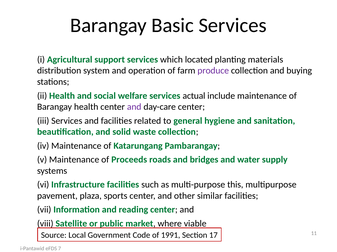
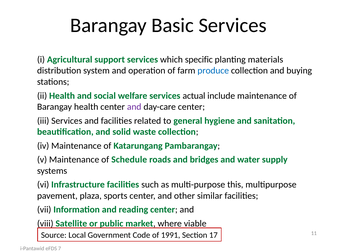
located: located -> specific
produce colour: purple -> blue
Proceeds: Proceeds -> Schedule
